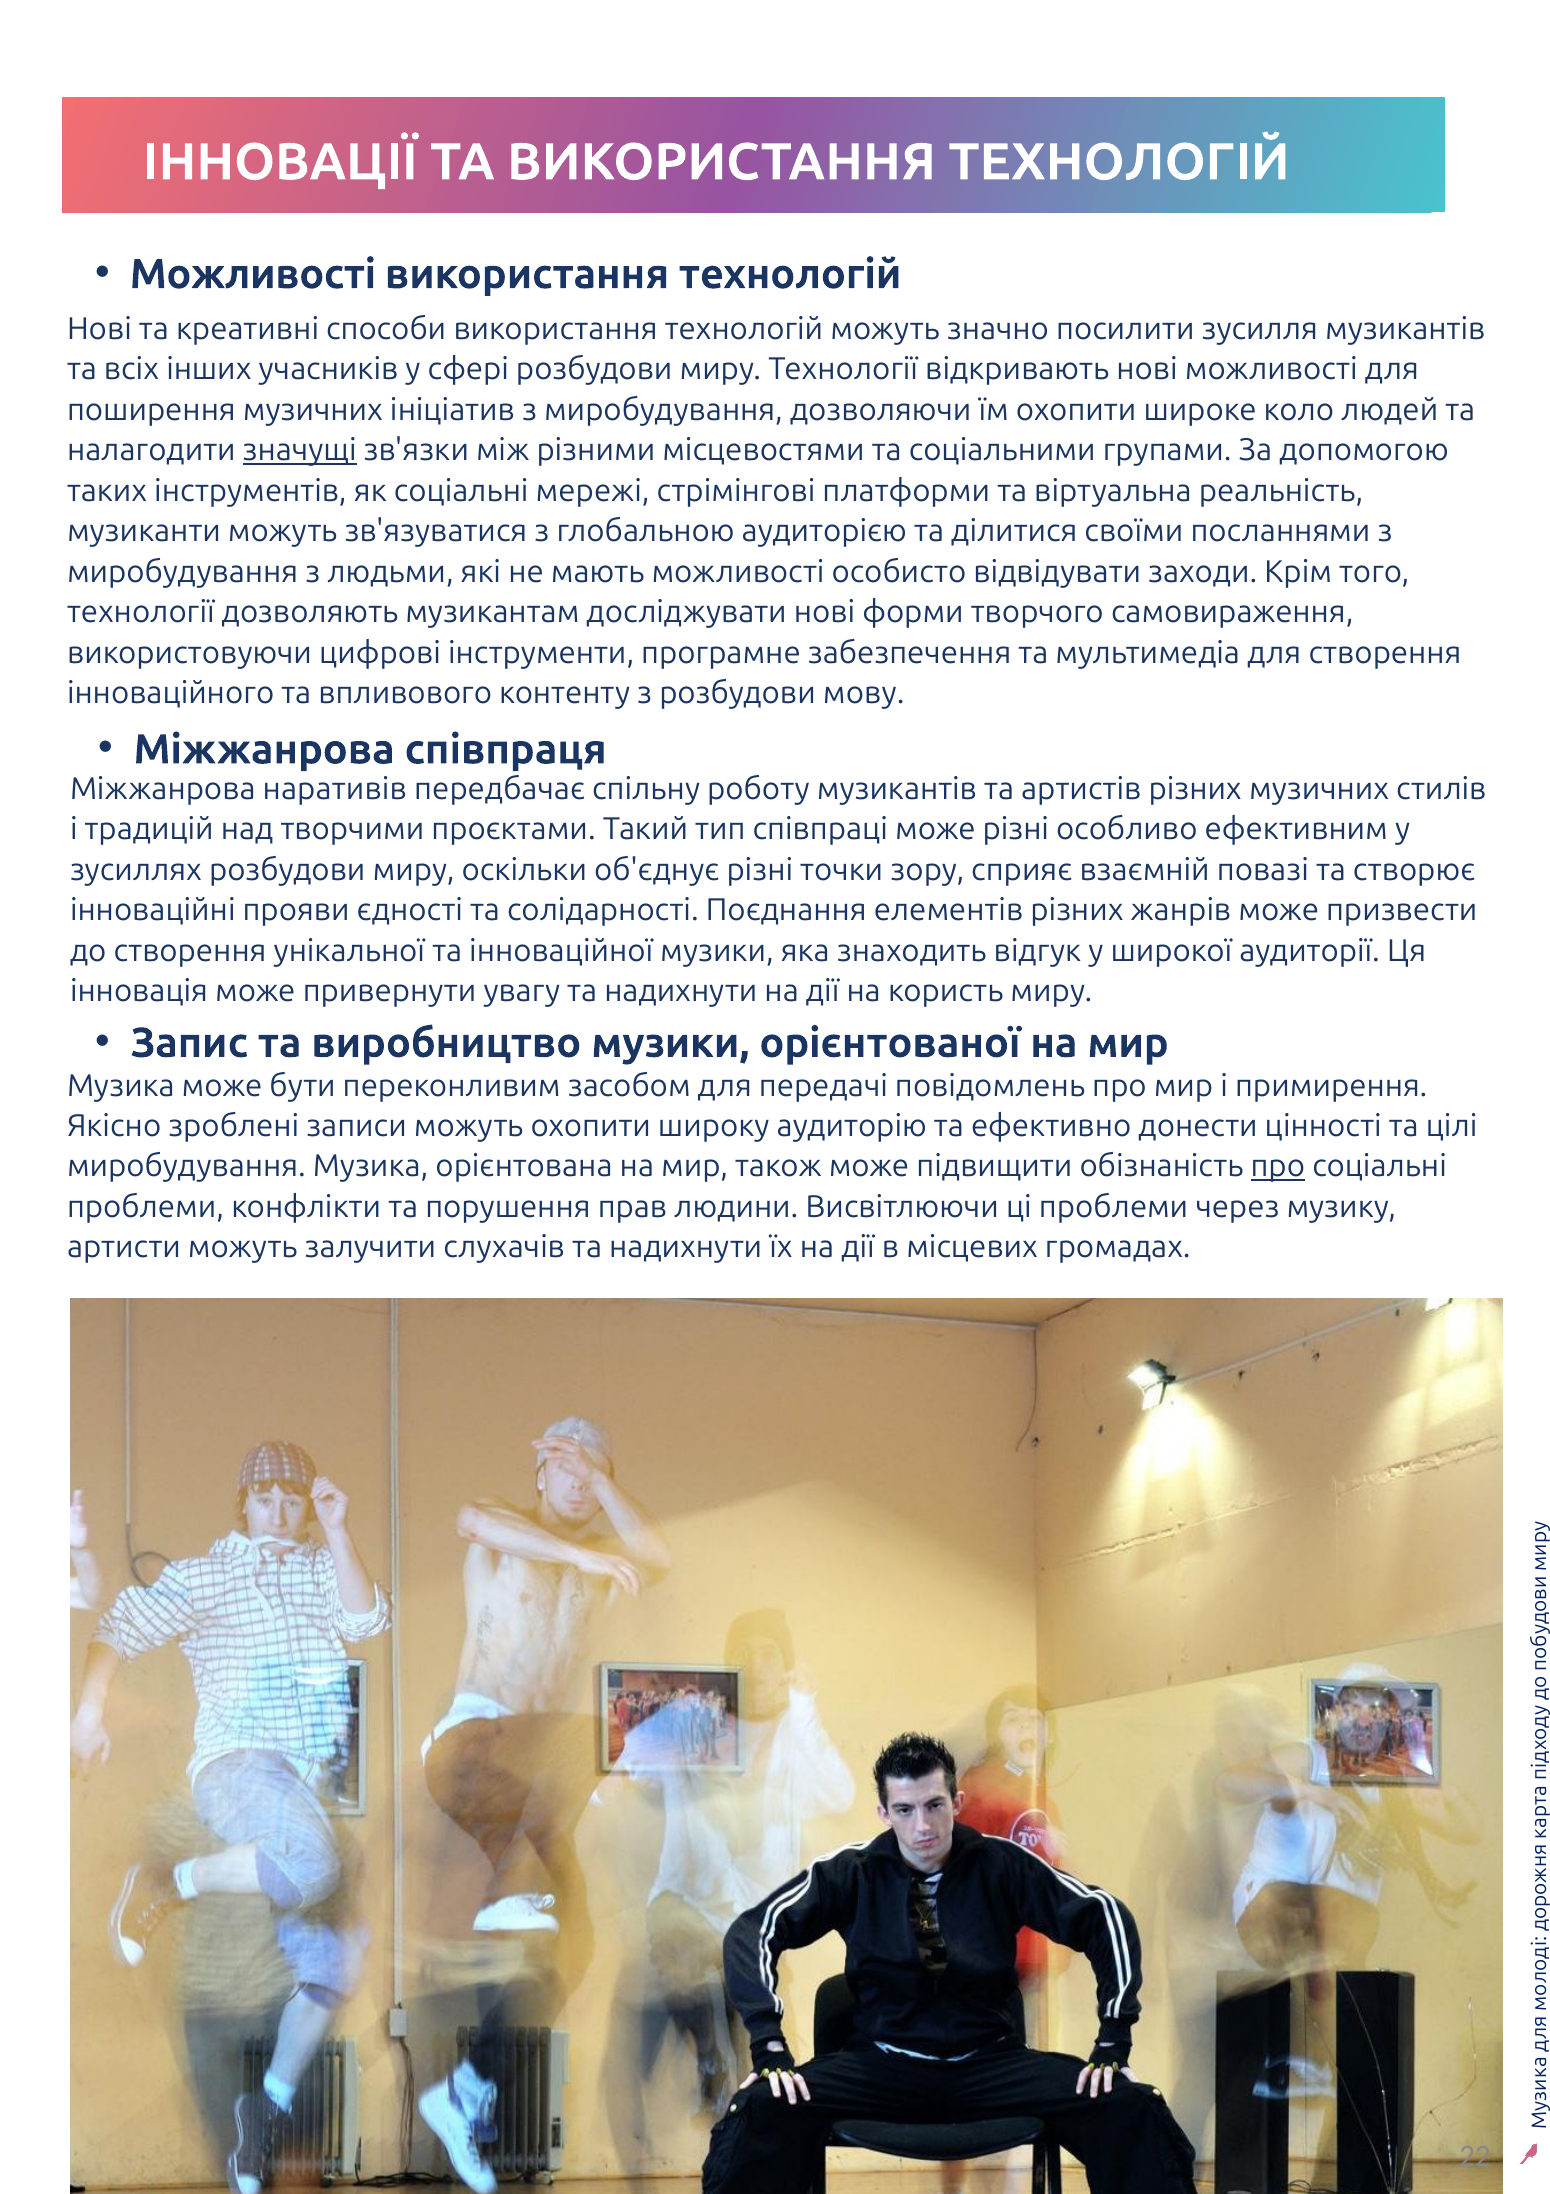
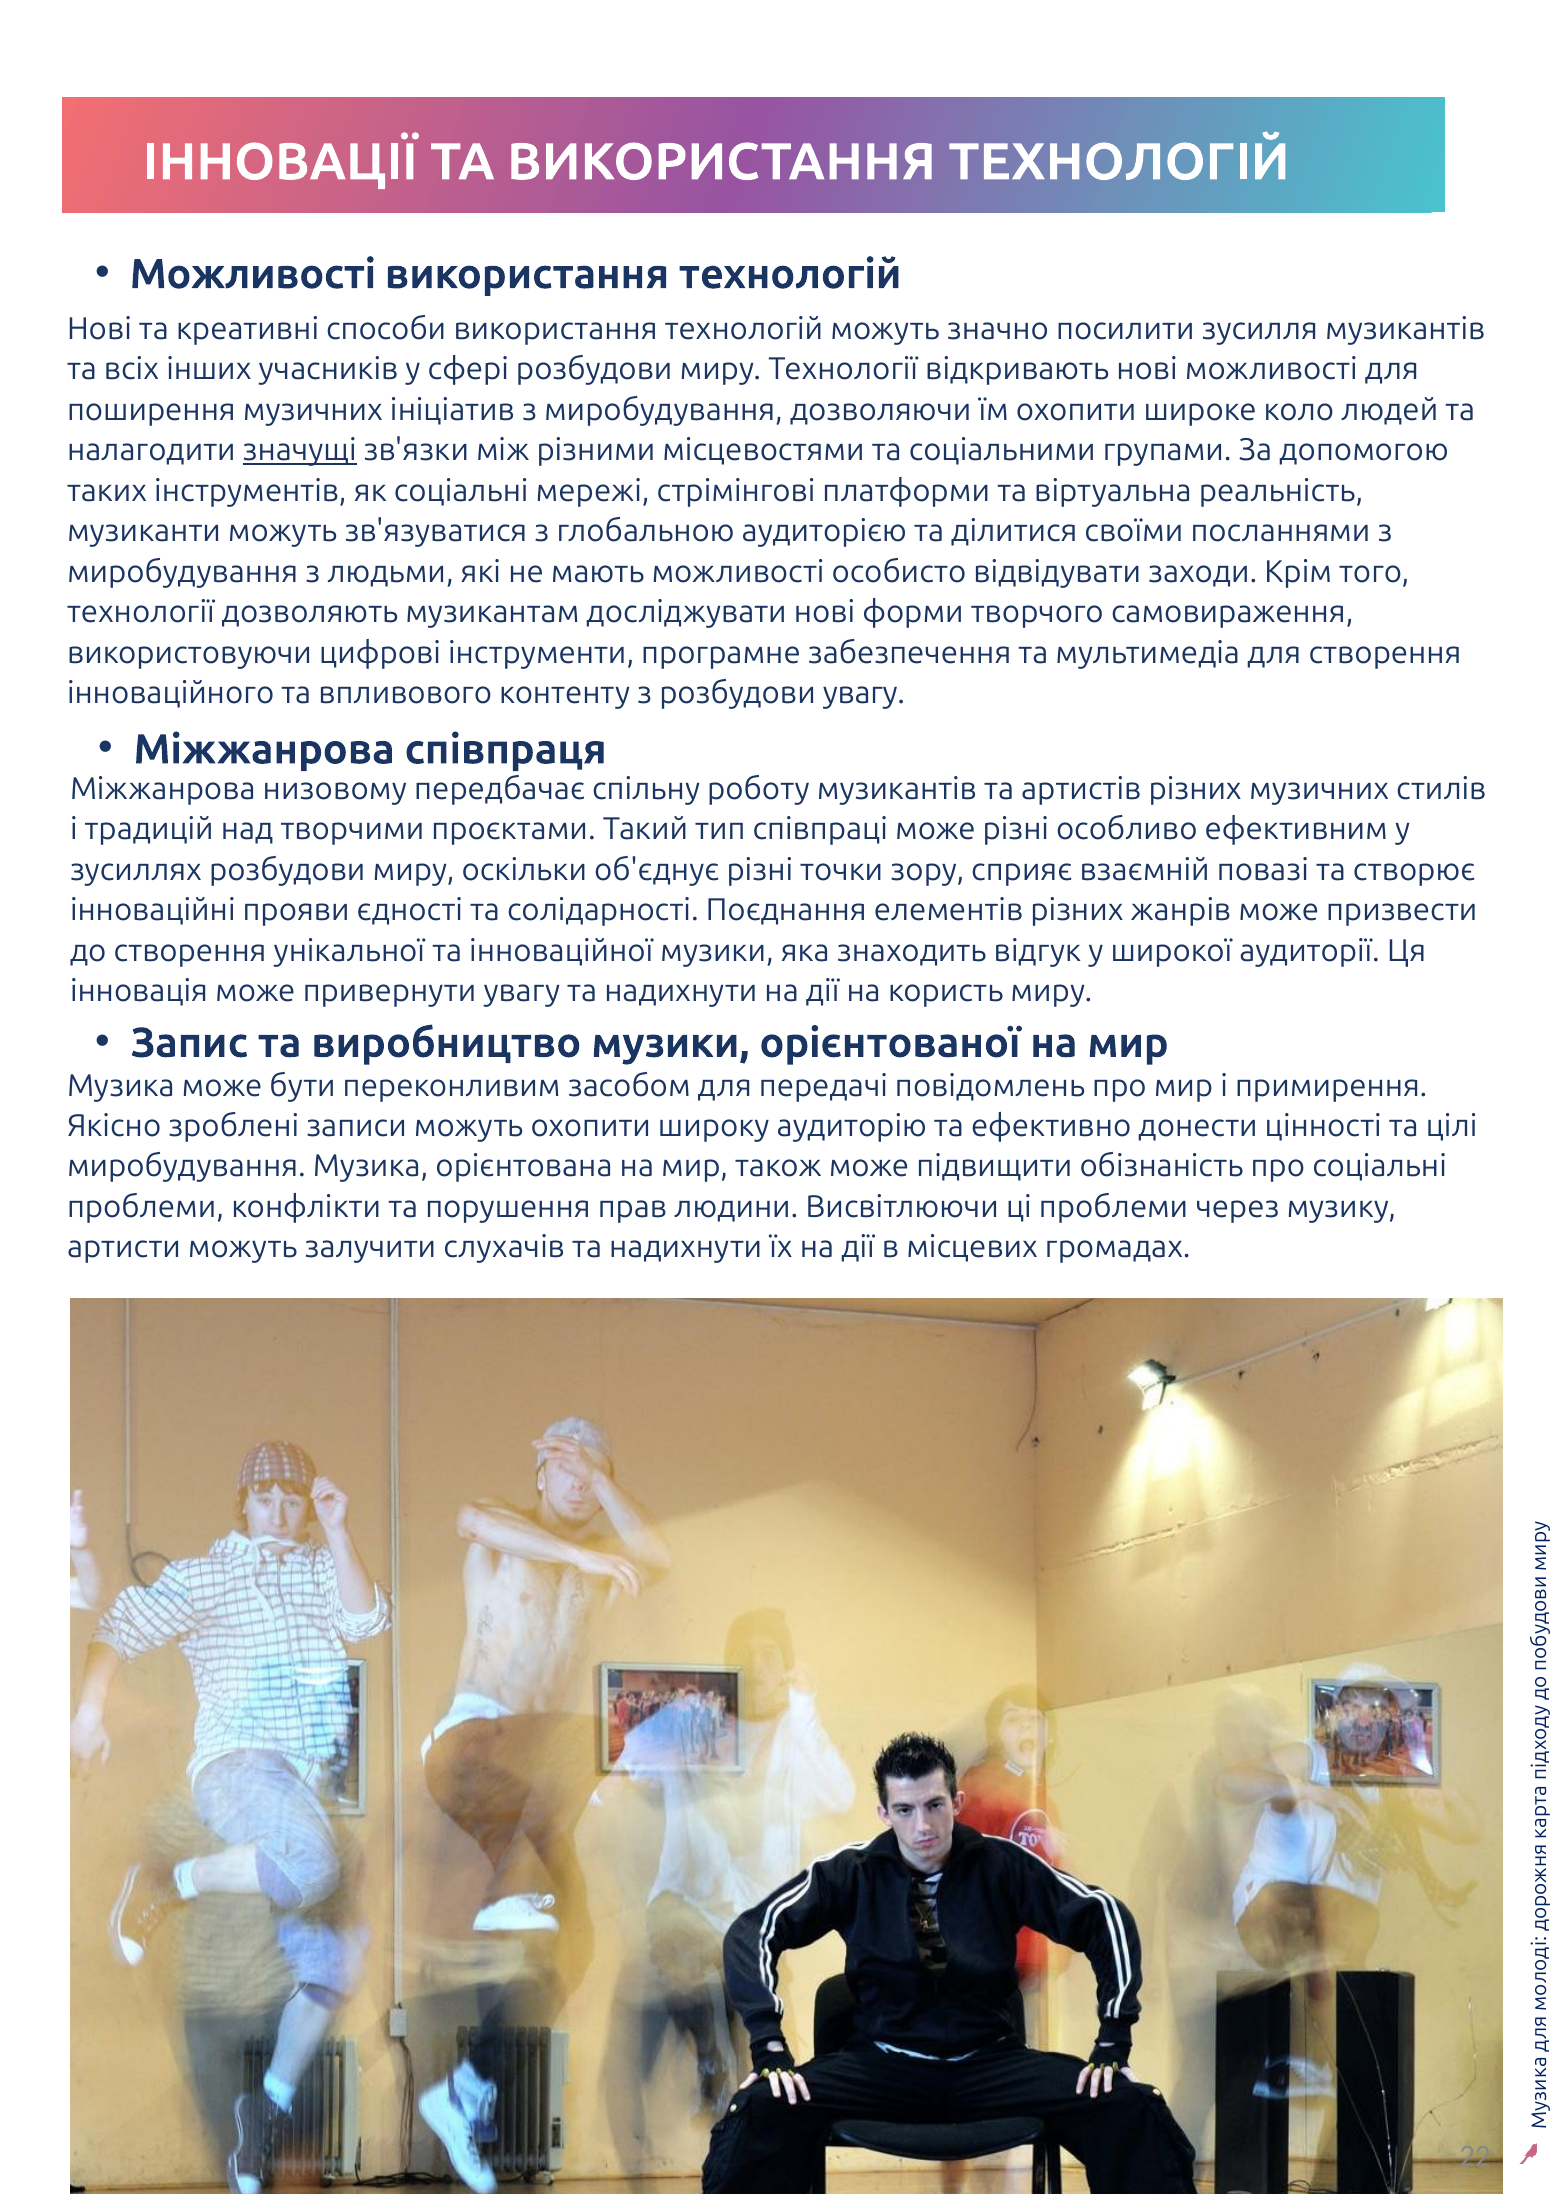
розбудови мову: мову -> увагу
наративів: наративів -> низовому
про at (1278, 1166) underline: present -> none
